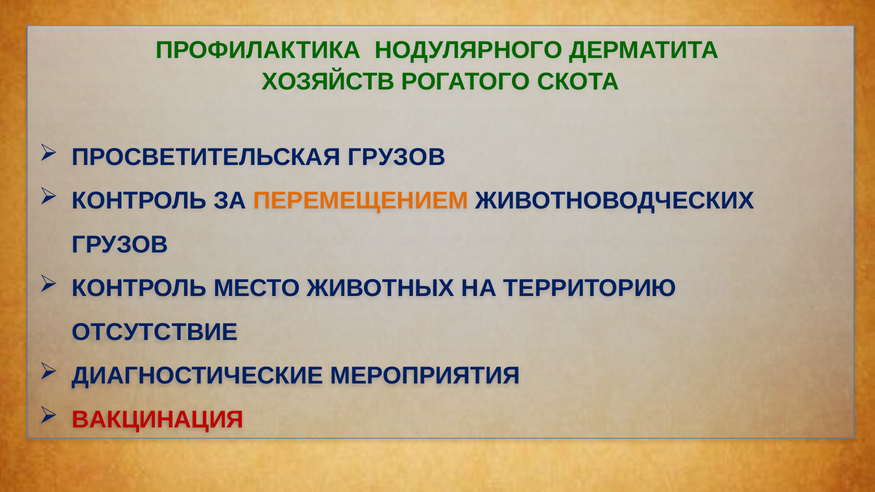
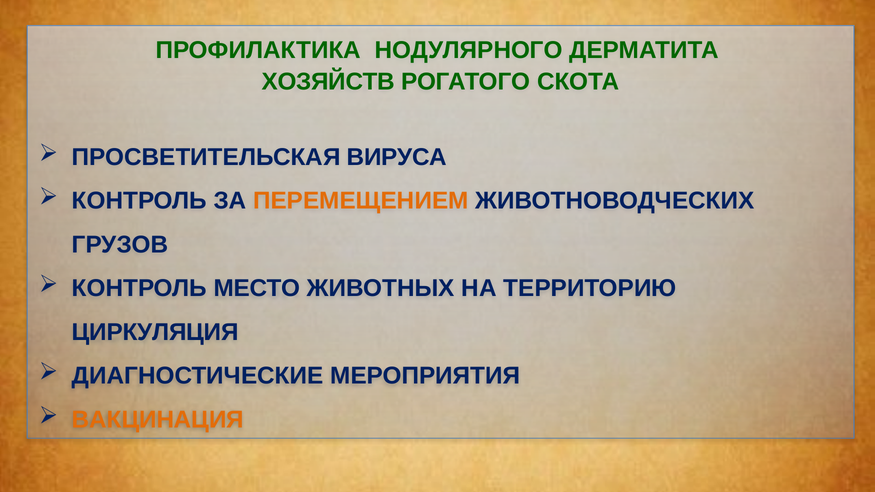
ПРОСВЕТИТЕЛЬСКАЯ ГРУЗОВ: ГРУЗОВ -> ВИРУСА
ОТСУТСТВИЕ: ОТСУТСТВИЕ -> ЦИРКУЛЯЦИЯ
ВАКЦИНАЦИЯ colour: red -> orange
